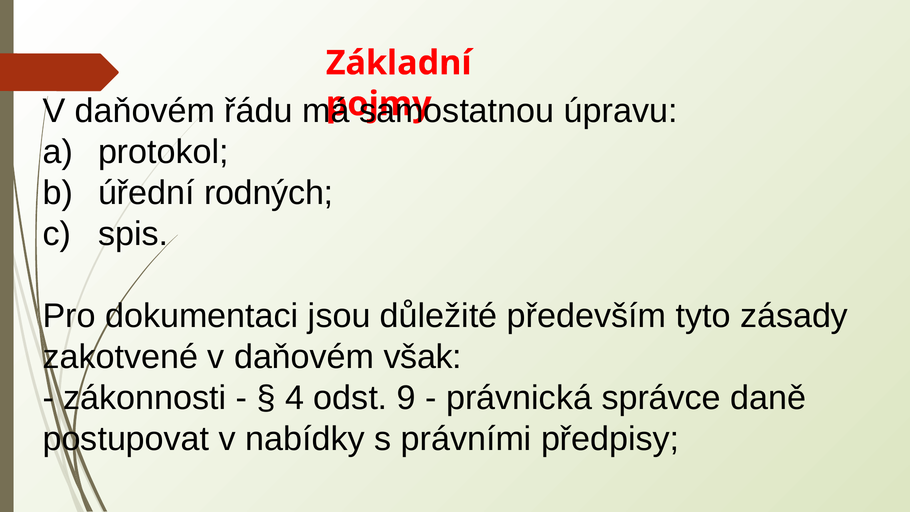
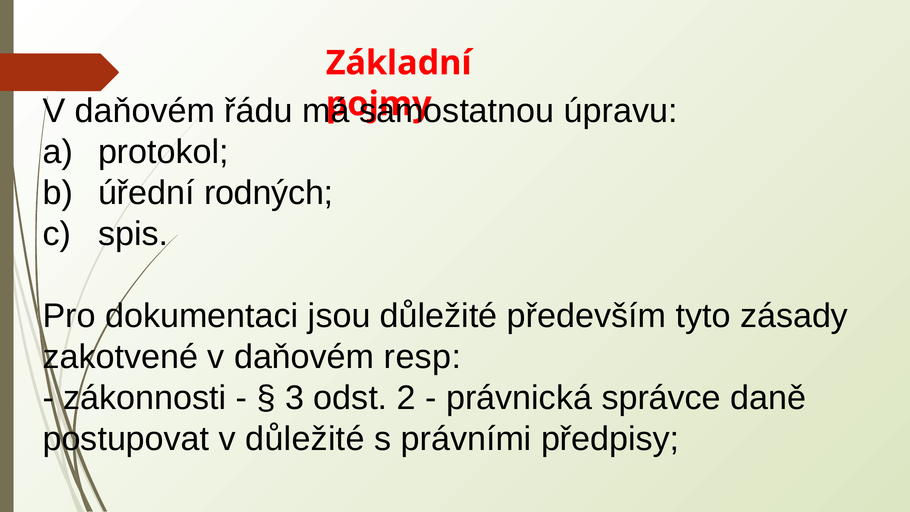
však: však -> resp
4: 4 -> 3
9: 9 -> 2
v nabídky: nabídky -> důležité
